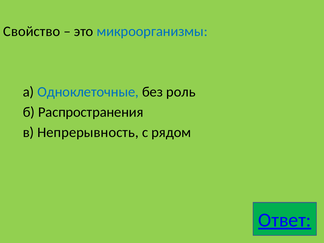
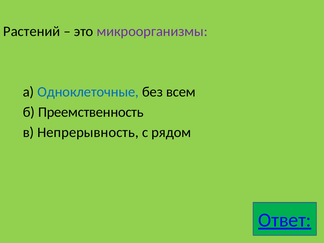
Свойство: Свойство -> Растений
микроорганизмы colour: blue -> purple
роль: роль -> всем
Распространения: Распространения -> Преемственность
